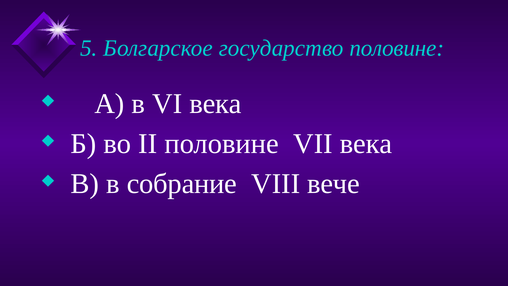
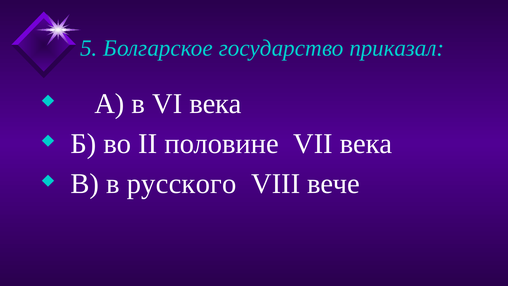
государство половине: половине -> приказал
собрание: собрание -> русского
